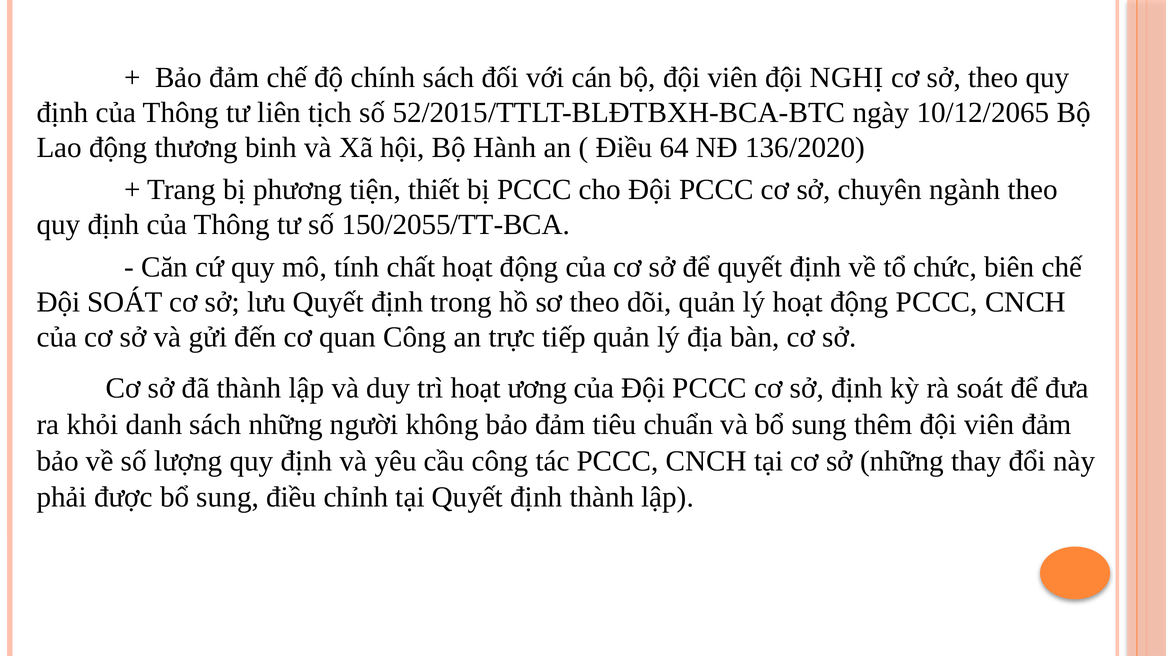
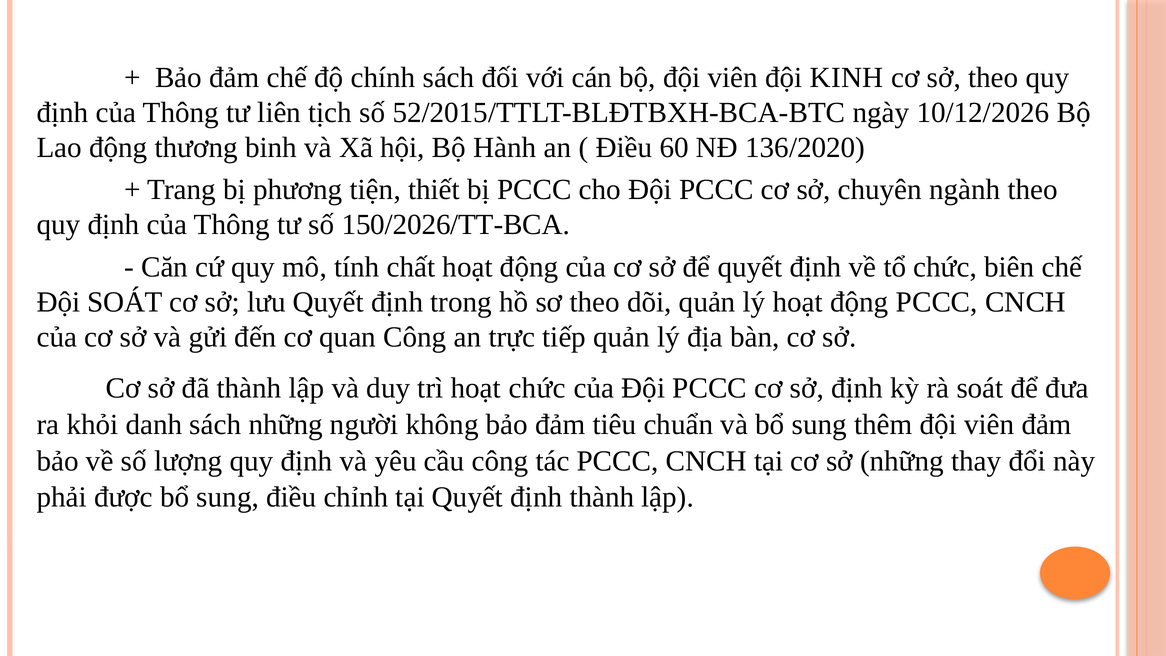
NGHỊ: NGHỊ -> KINH
10/12/2065: 10/12/2065 -> 10/12/2026
64: 64 -> 60
150/2055/TT-BCA: 150/2055/TT-BCA -> 150/2026/TT-BCA
hoạt ương: ương -> chức
